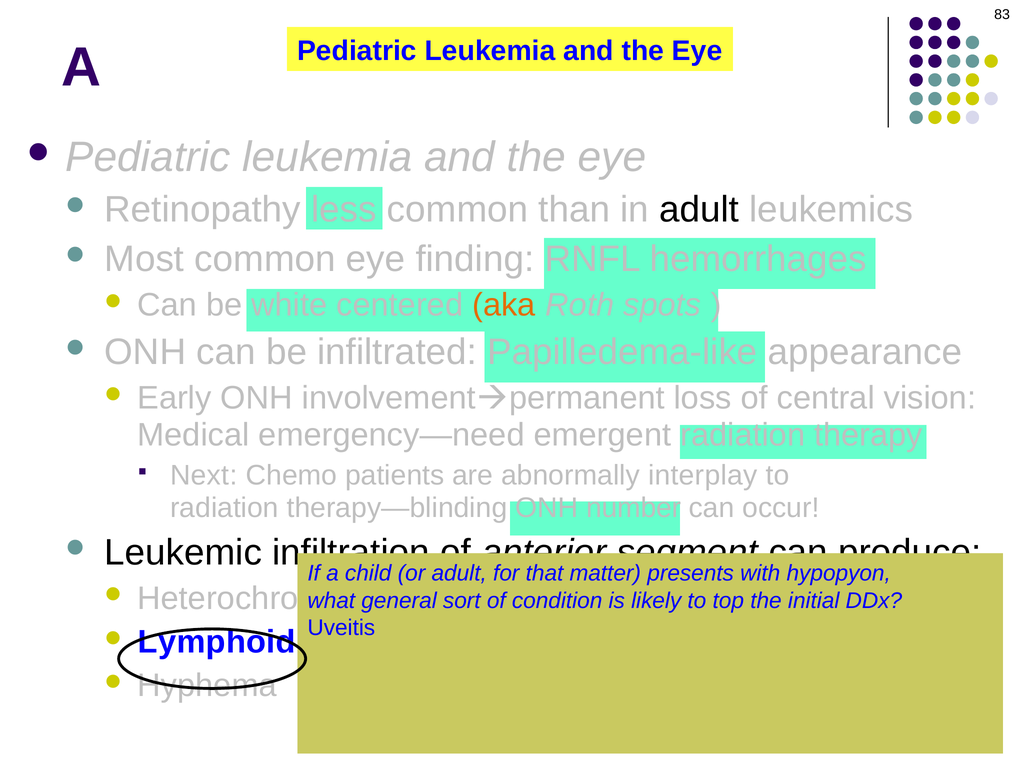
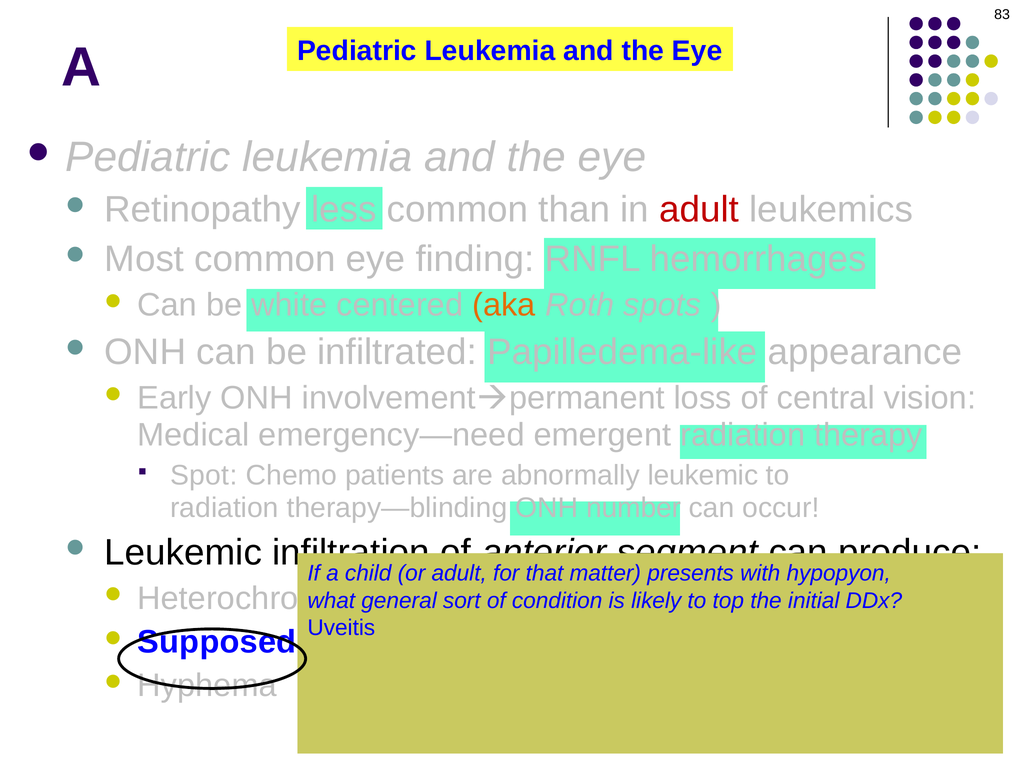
adult at (699, 210) colour: black -> red
Next: Next -> Spot
abnormally interplay: interplay -> leukemic
Lymphoid: Lymphoid -> Supposed
